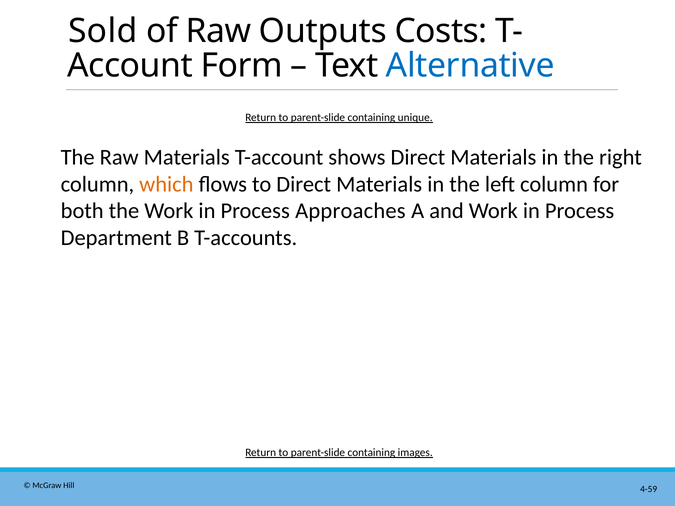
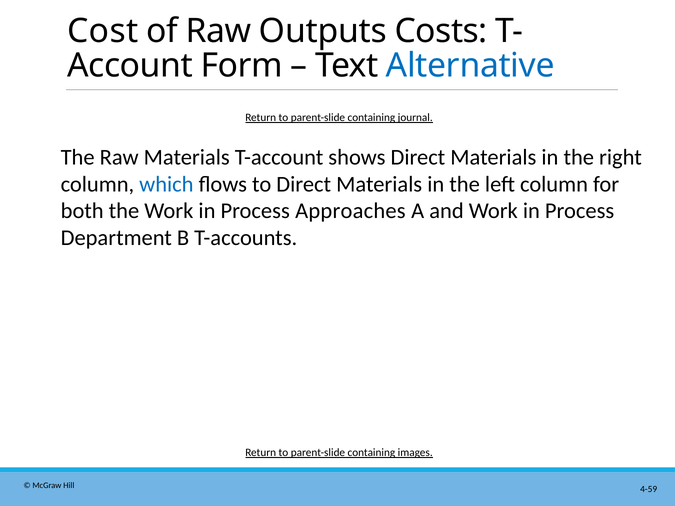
Sold: Sold -> Cost
unique: unique -> journal
which colour: orange -> blue
